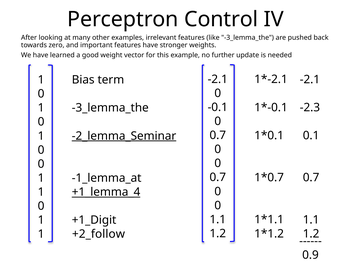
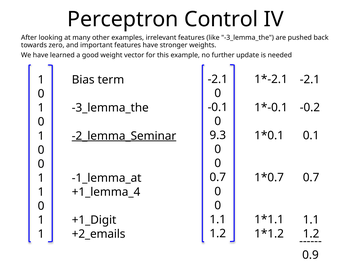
-2.3: -2.3 -> -0.2
0.7 at (218, 135): 0.7 -> 9.3
+1_lemma_4 underline: present -> none
+2_follow: +2_follow -> +2_emails
